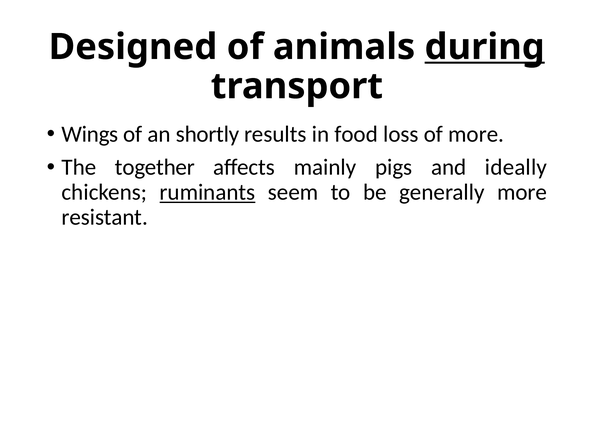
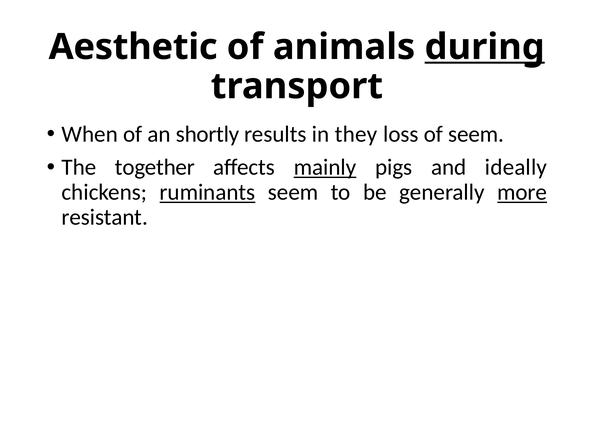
Designed: Designed -> Aesthetic
Wings: Wings -> When
food: food -> they
of more: more -> seem
mainly underline: none -> present
more at (522, 192) underline: none -> present
